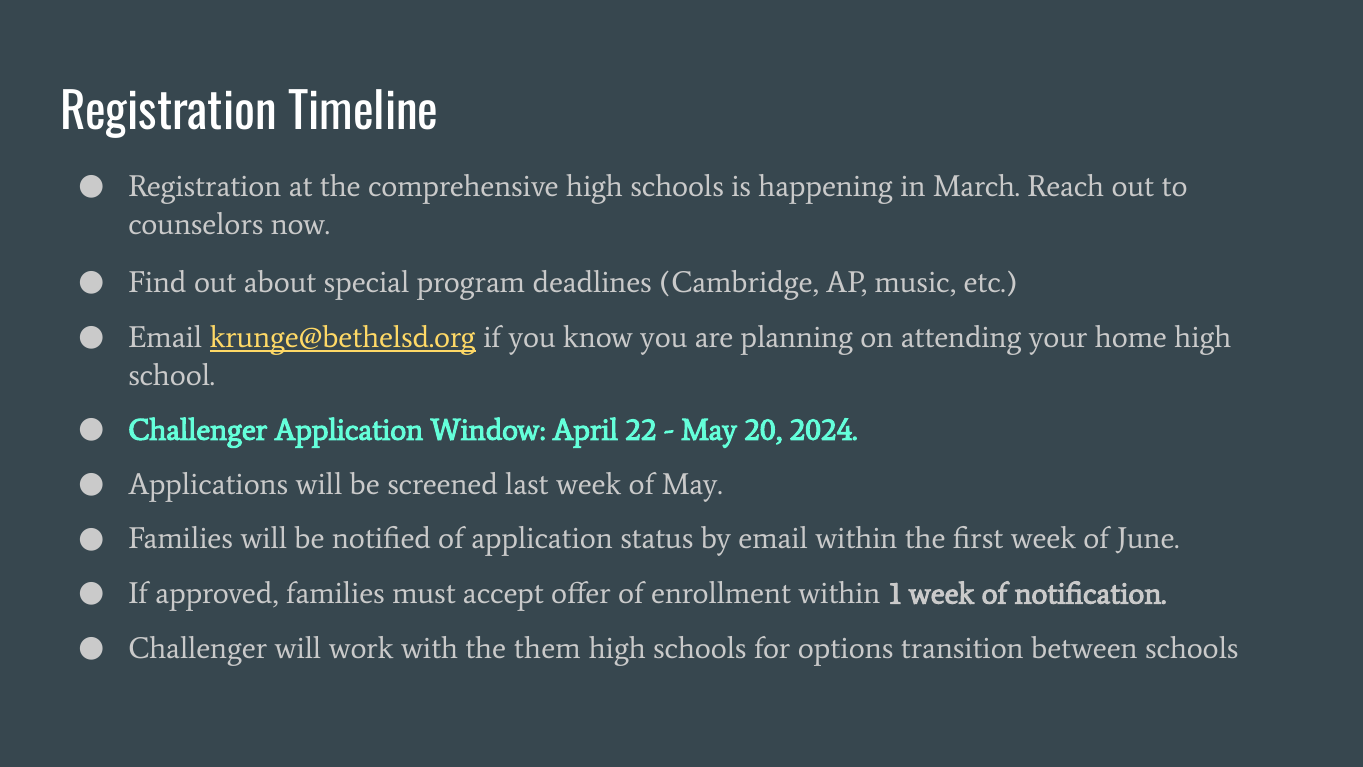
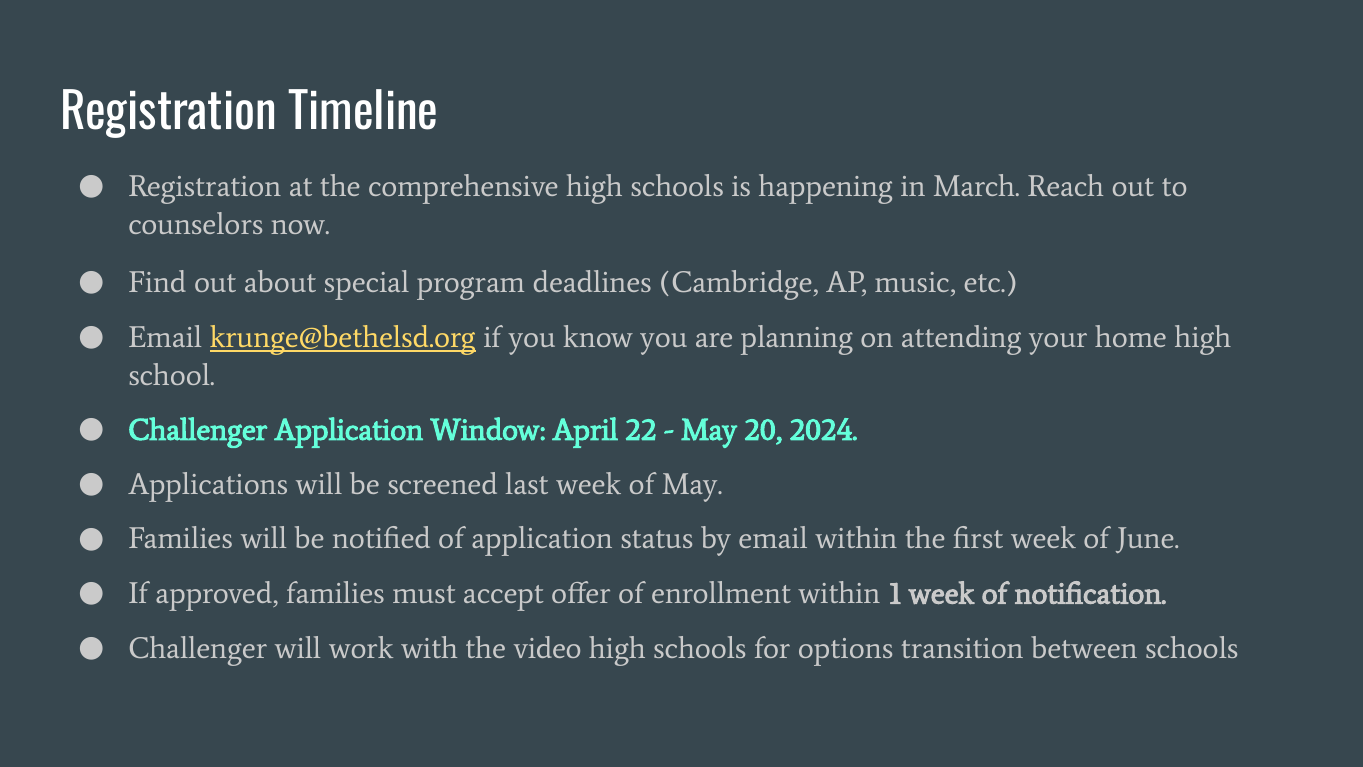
them: them -> video
